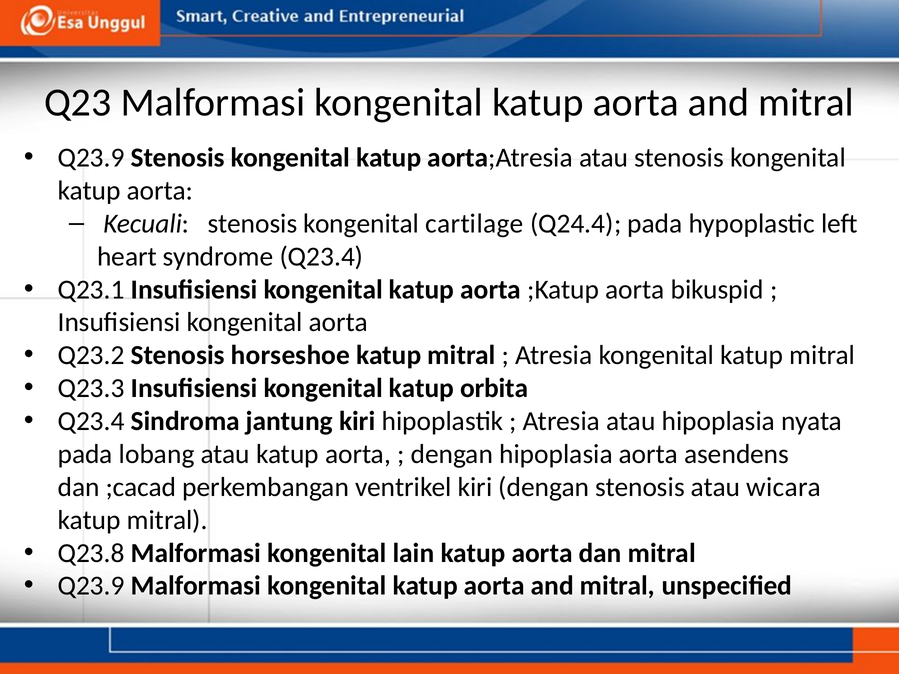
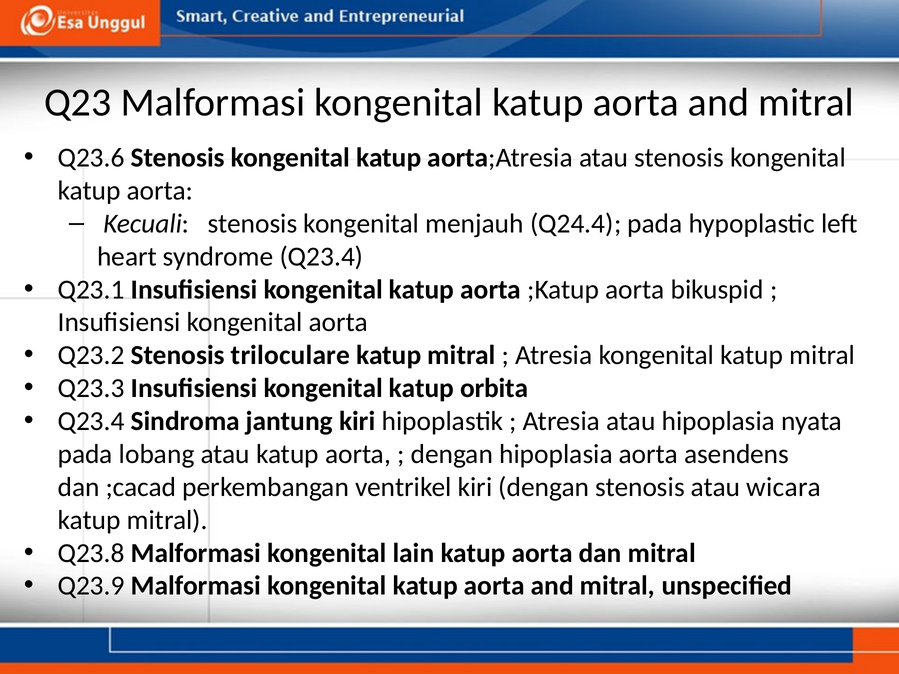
Q23.9 at (91, 158): Q23.9 -> Q23.6
cartilage: cartilage -> menjauh
horseshoe: horseshoe -> triloculare
